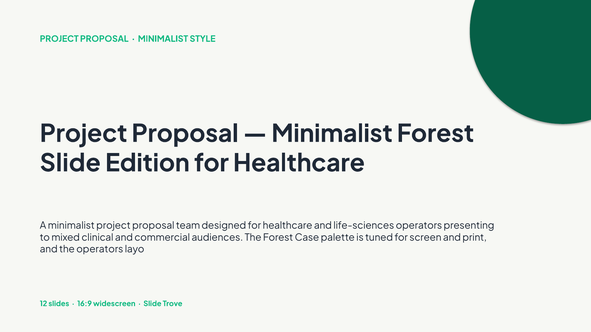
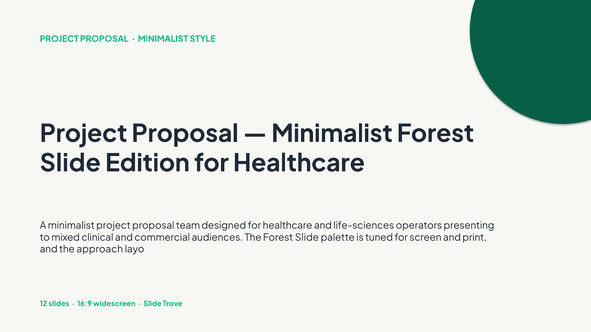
The Forest Case: Case -> Slide
the operators: operators -> approach
